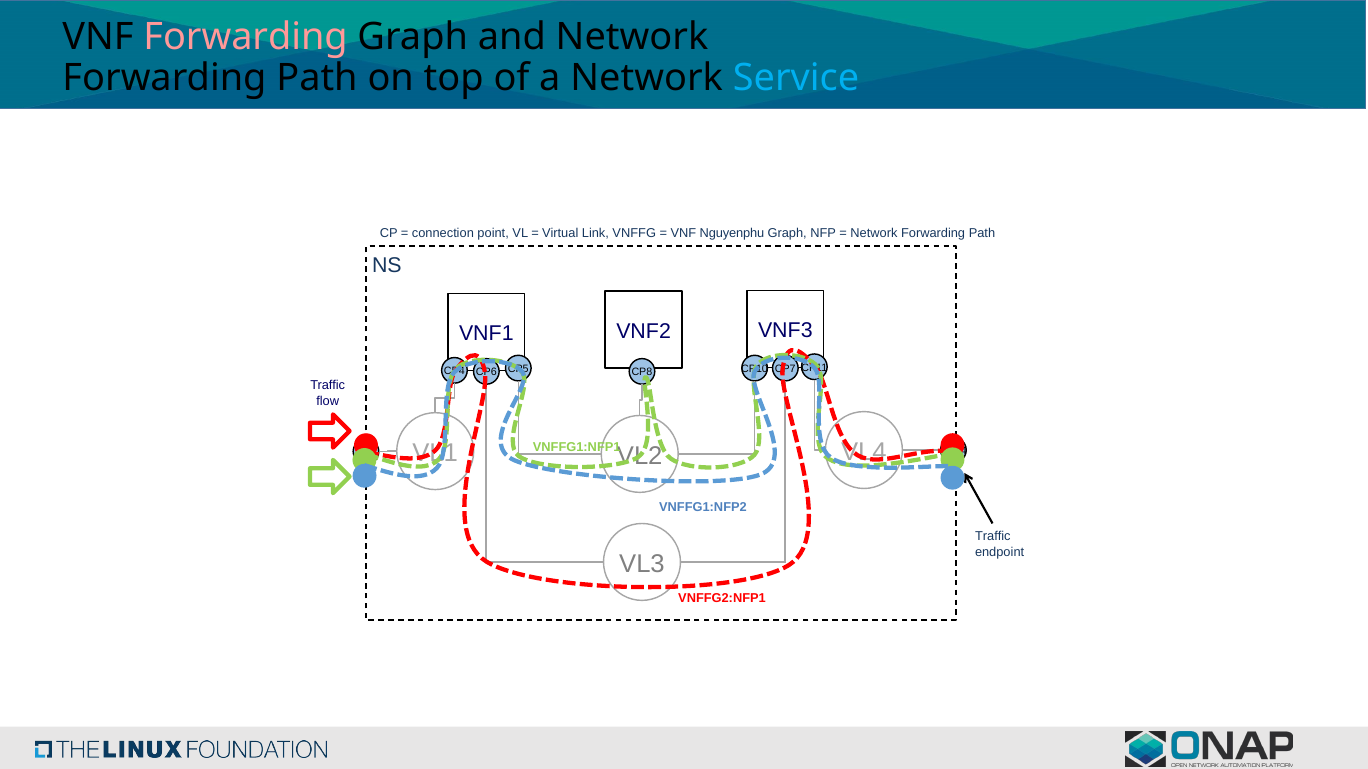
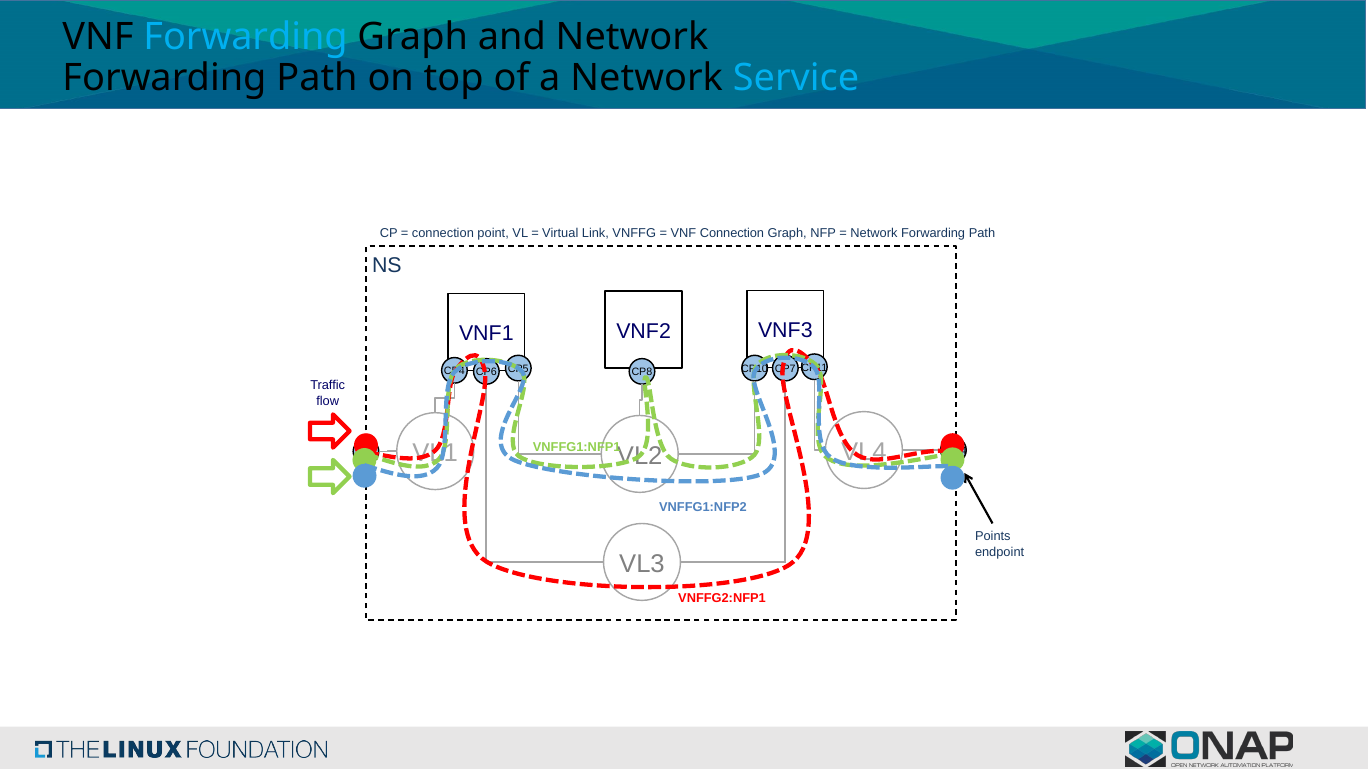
Forwarding at (246, 37) colour: pink -> light blue
VNF Nguyenphu: Nguyenphu -> Connection
Traffic at (993, 537): Traffic -> Points
